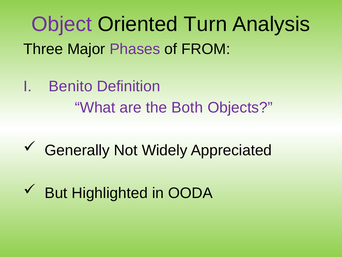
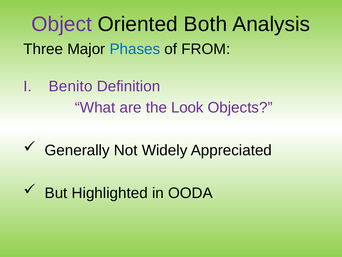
Turn: Turn -> Both
Phases colour: purple -> blue
Both: Both -> Look
